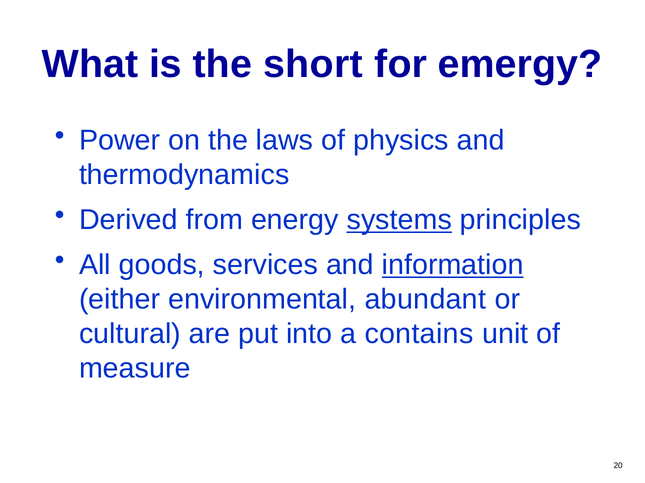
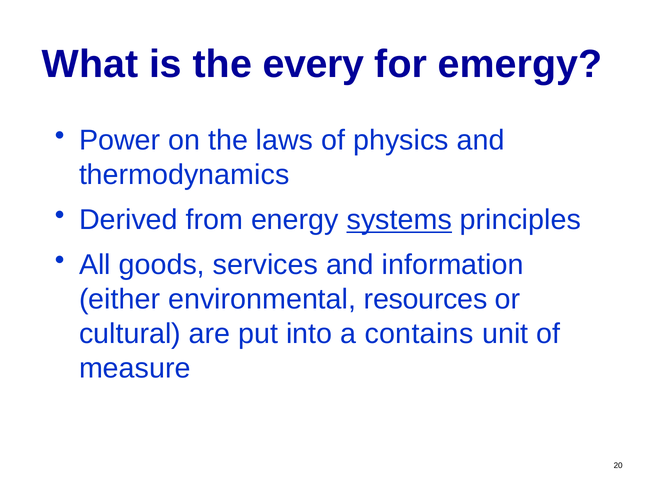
short: short -> every
information underline: present -> none
abundant: abundant -> resources
